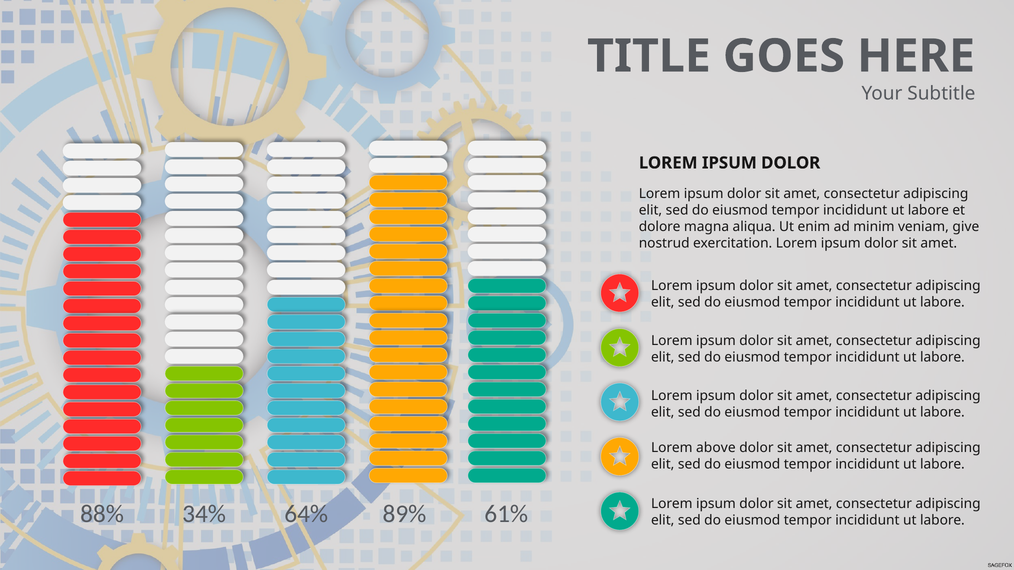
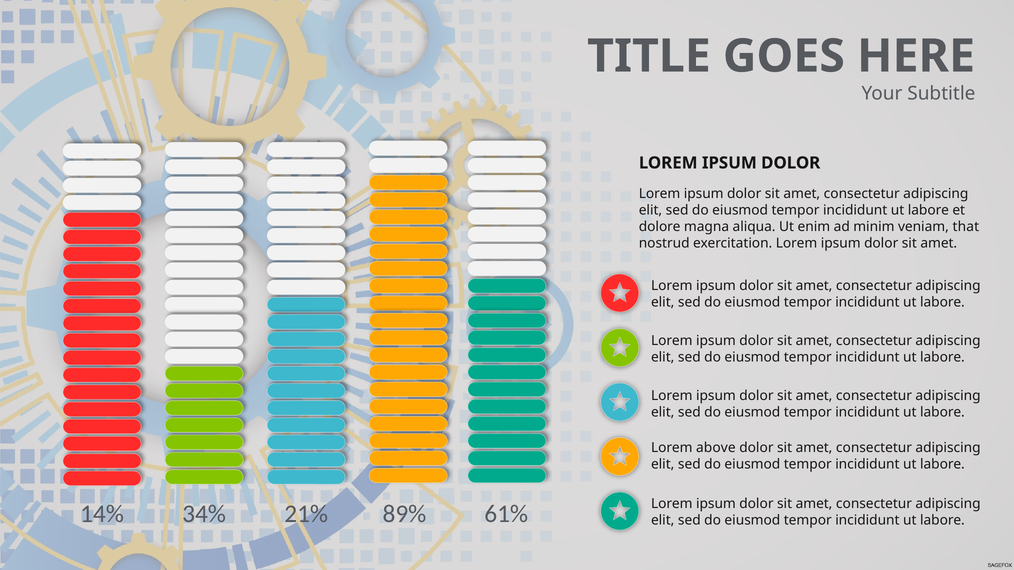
give: give -> that
88%: 88% -> 14%
64%: 64% -> 21%
